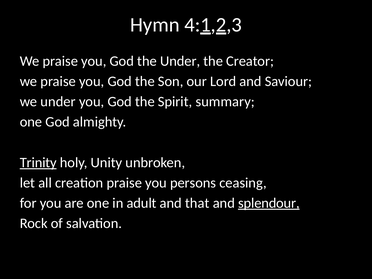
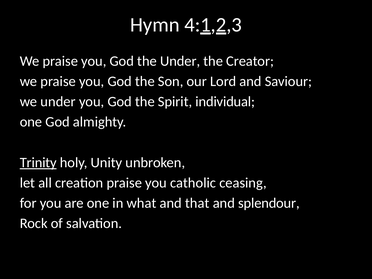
summary: summary -> individual
persons: persons -> catholic
adult: adult -> what
splendour underline: present -> none
